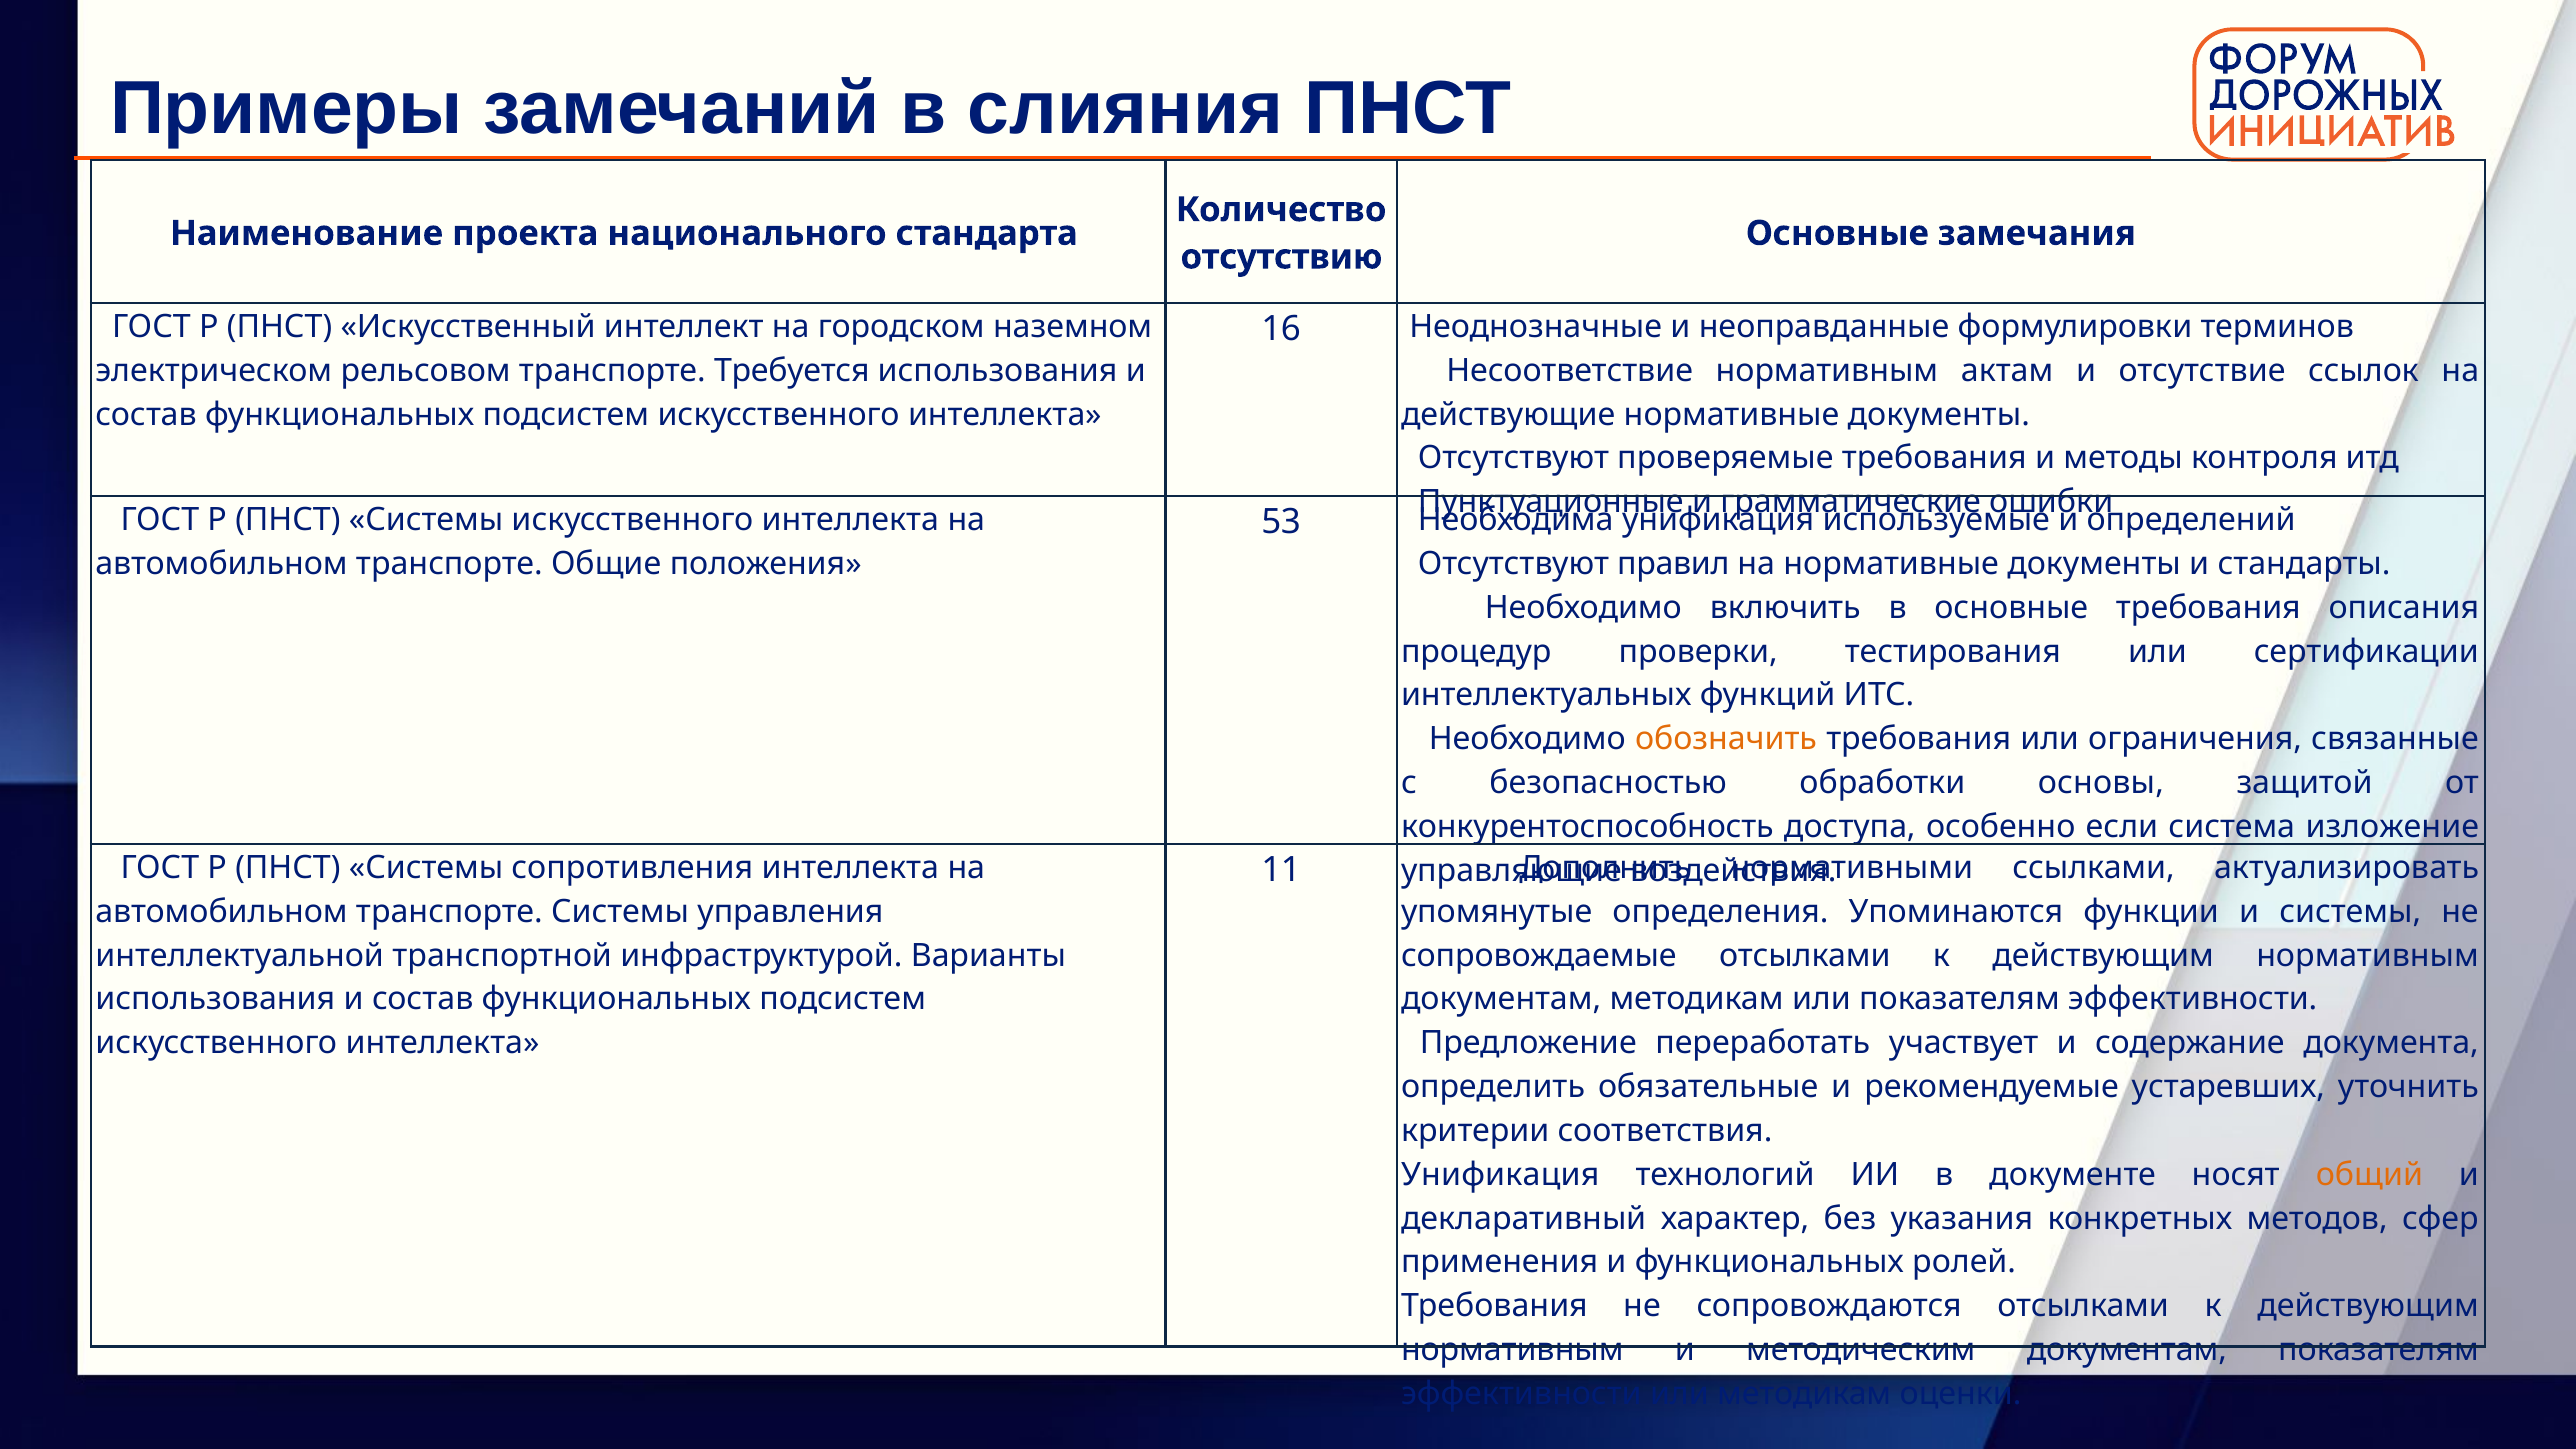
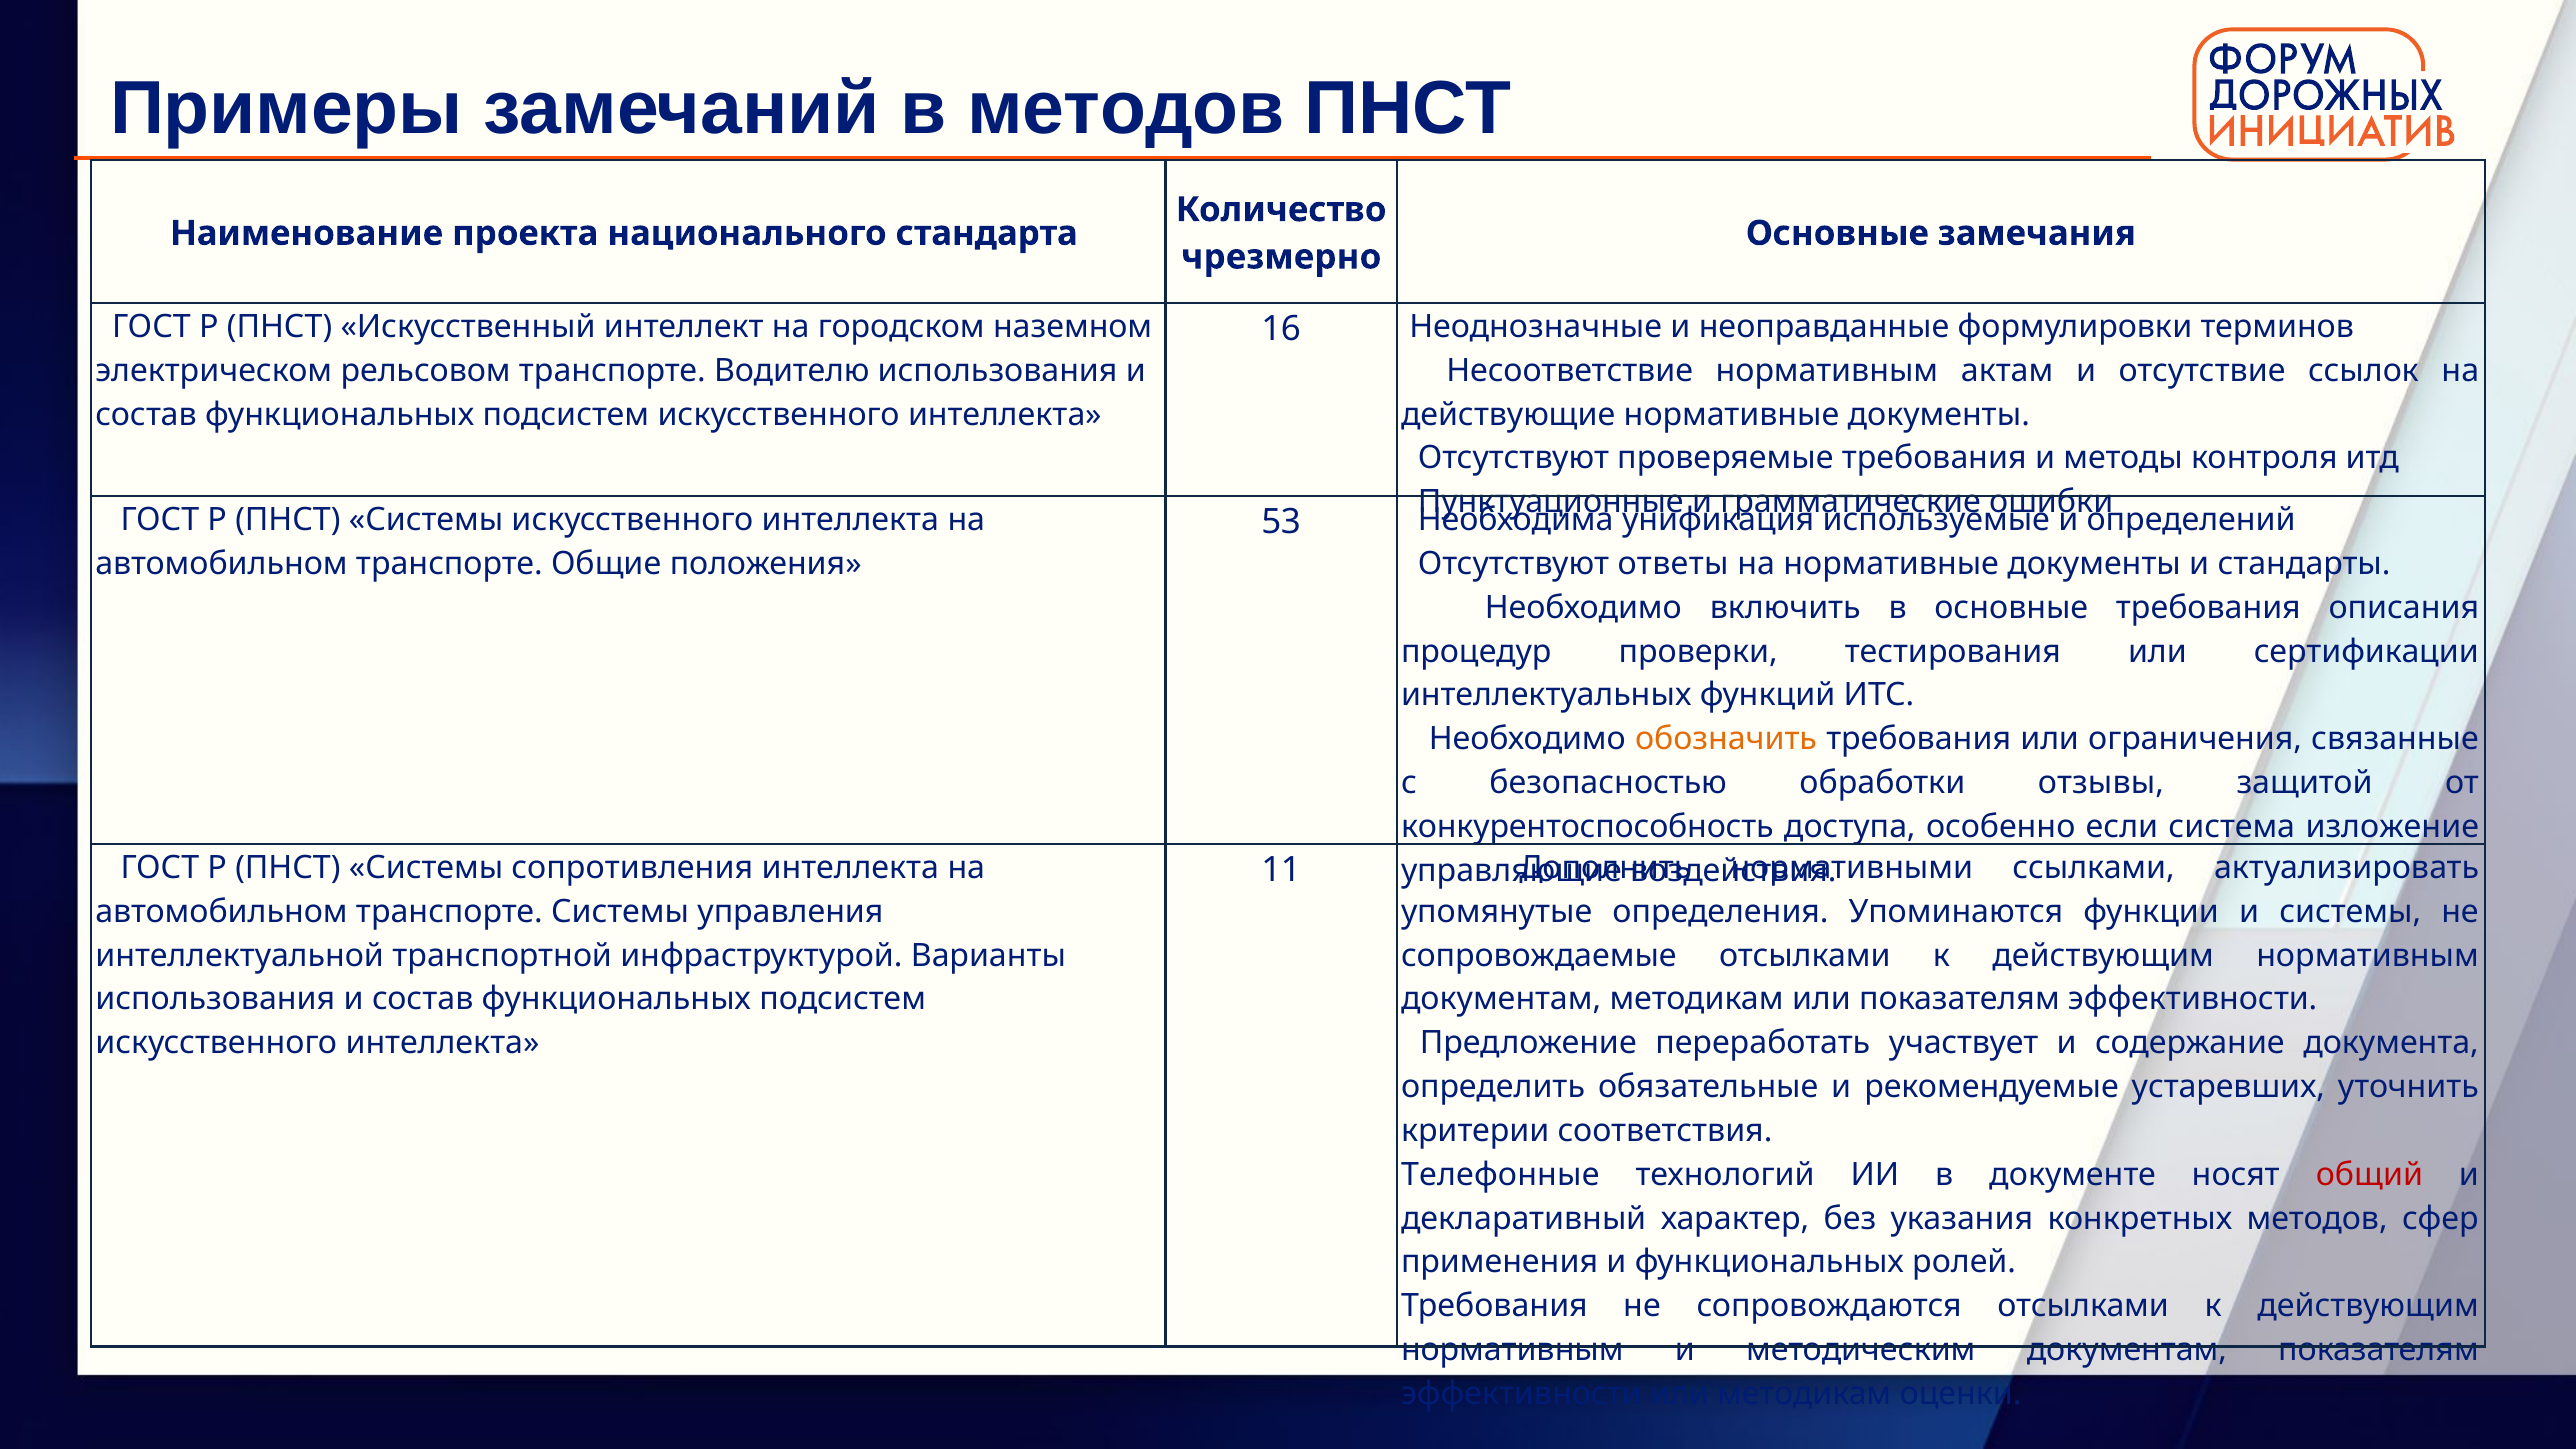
в слияния: слияния -> методов
отсутствию: отсутствию -> чрезмерно
Требуется: Требуется -> Водителю
правил: правил -> ответы
основы: основы -> отзывы
Унификация at (1500, 1175): Унификация -> Телефонные
общий colour: orange -> red
